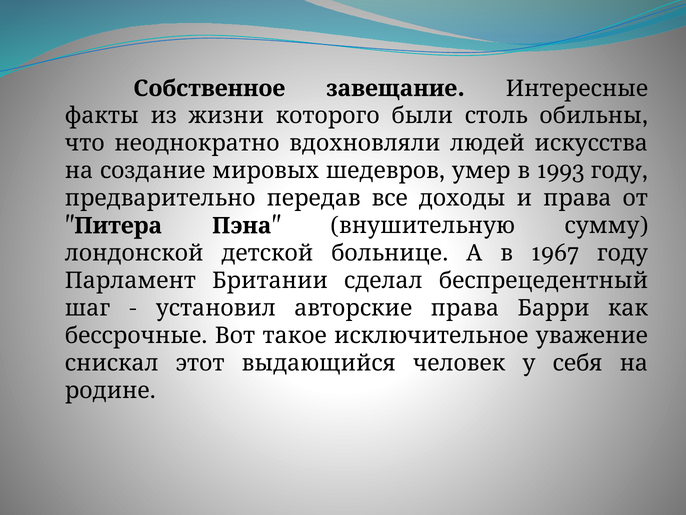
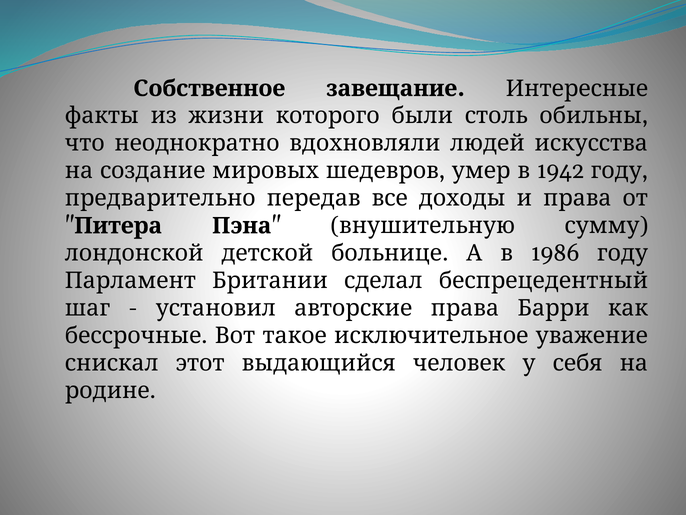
1993: 1993 -> 1942
1967: 1967 -> 1986
